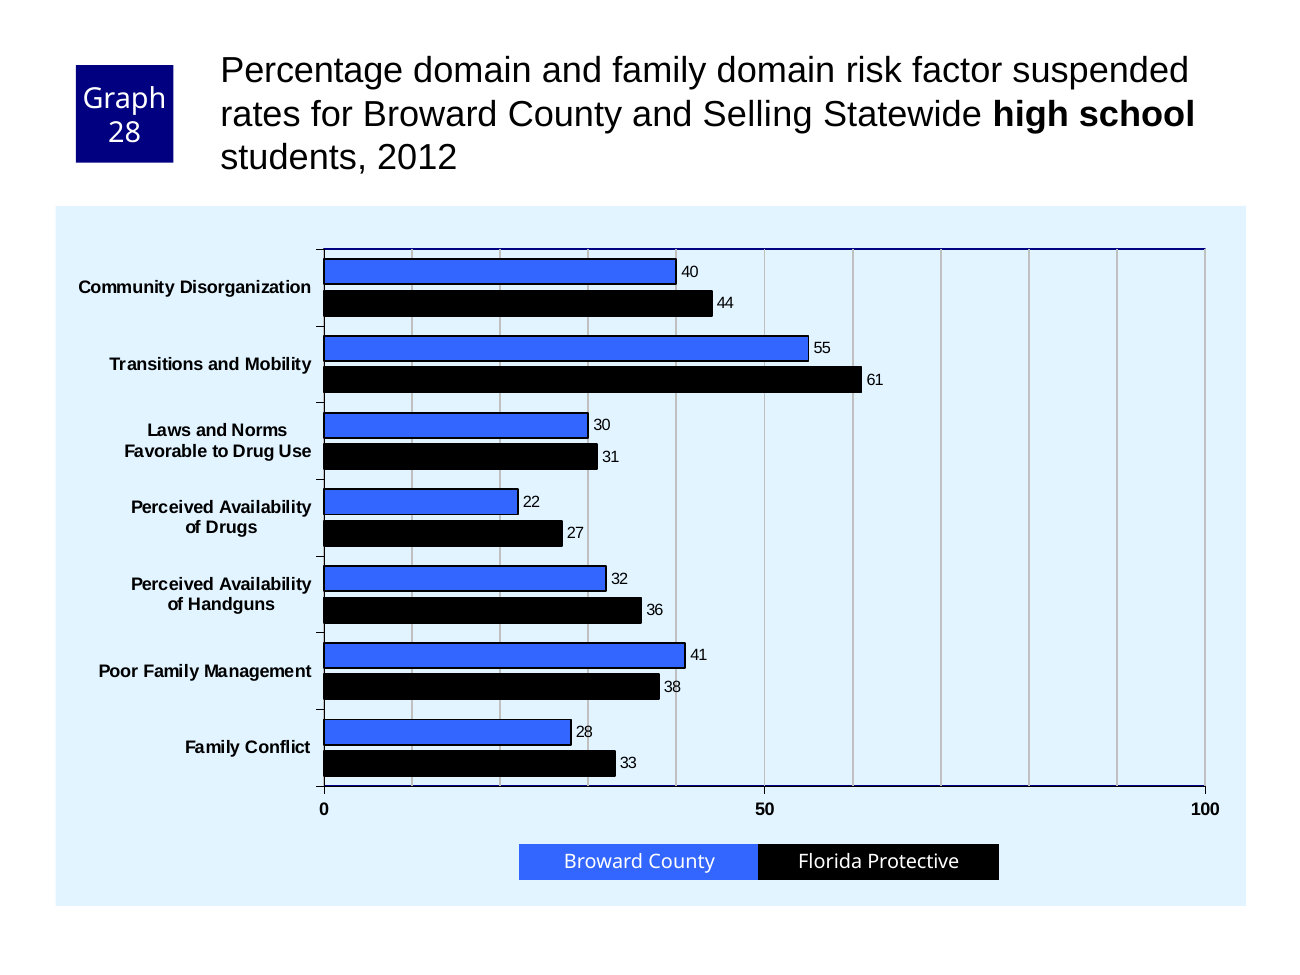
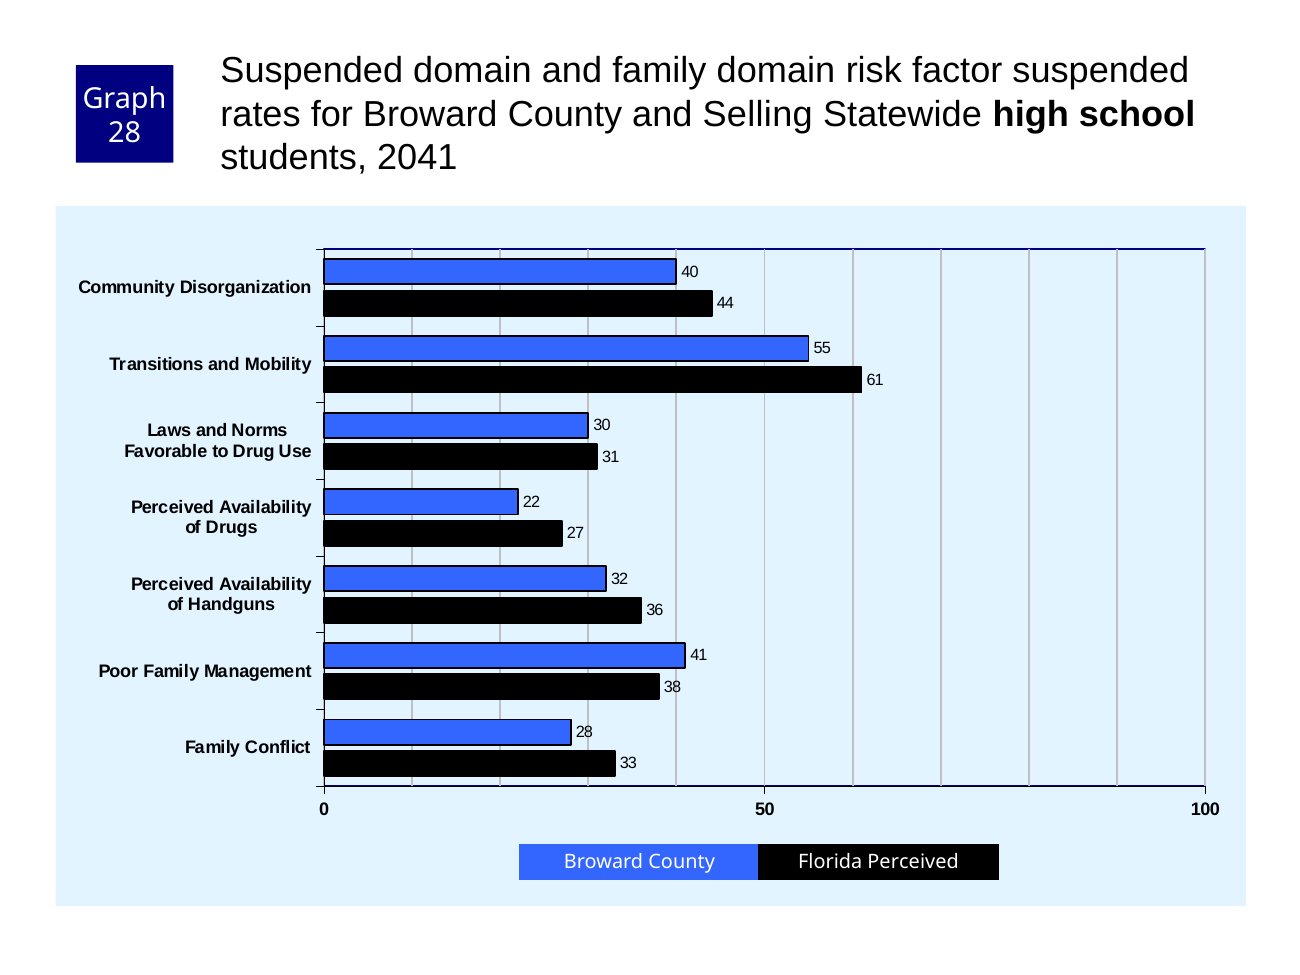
Percentage at (312, 71): Percentage -> Suspended
2012: 2012 -> 2041
Florida Protective: Protective -> Perceived
